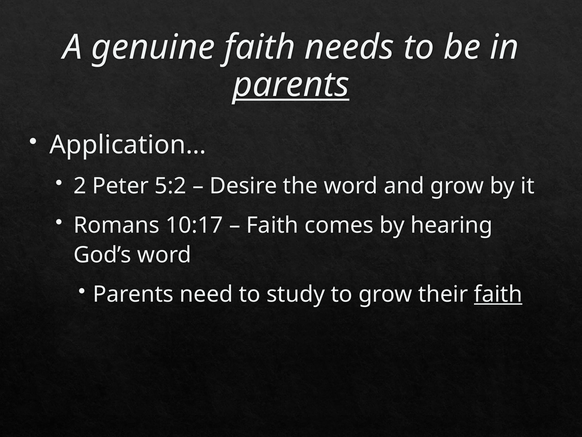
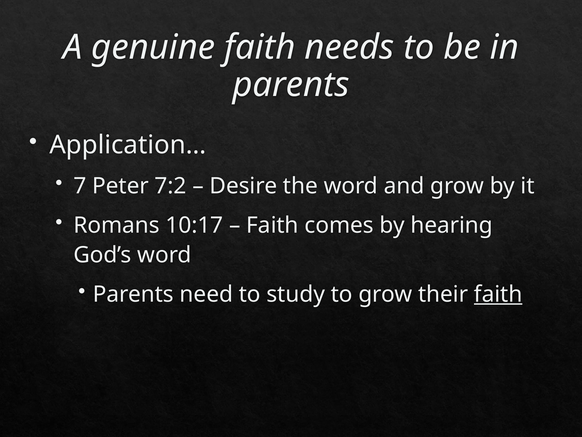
parents at (291, 85) underline: present -> none
2: 2 -> 7
5:2: 5:2 -> 7:2
